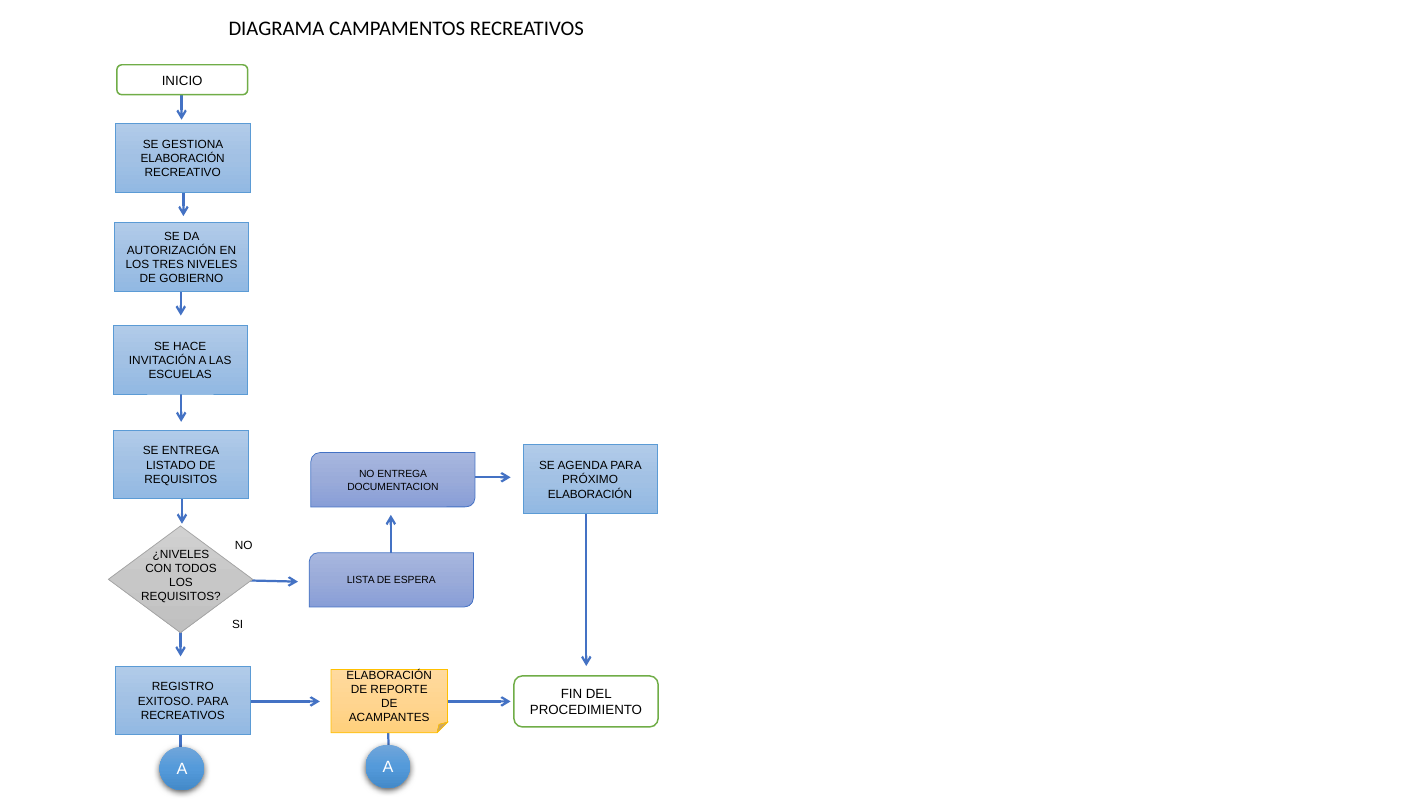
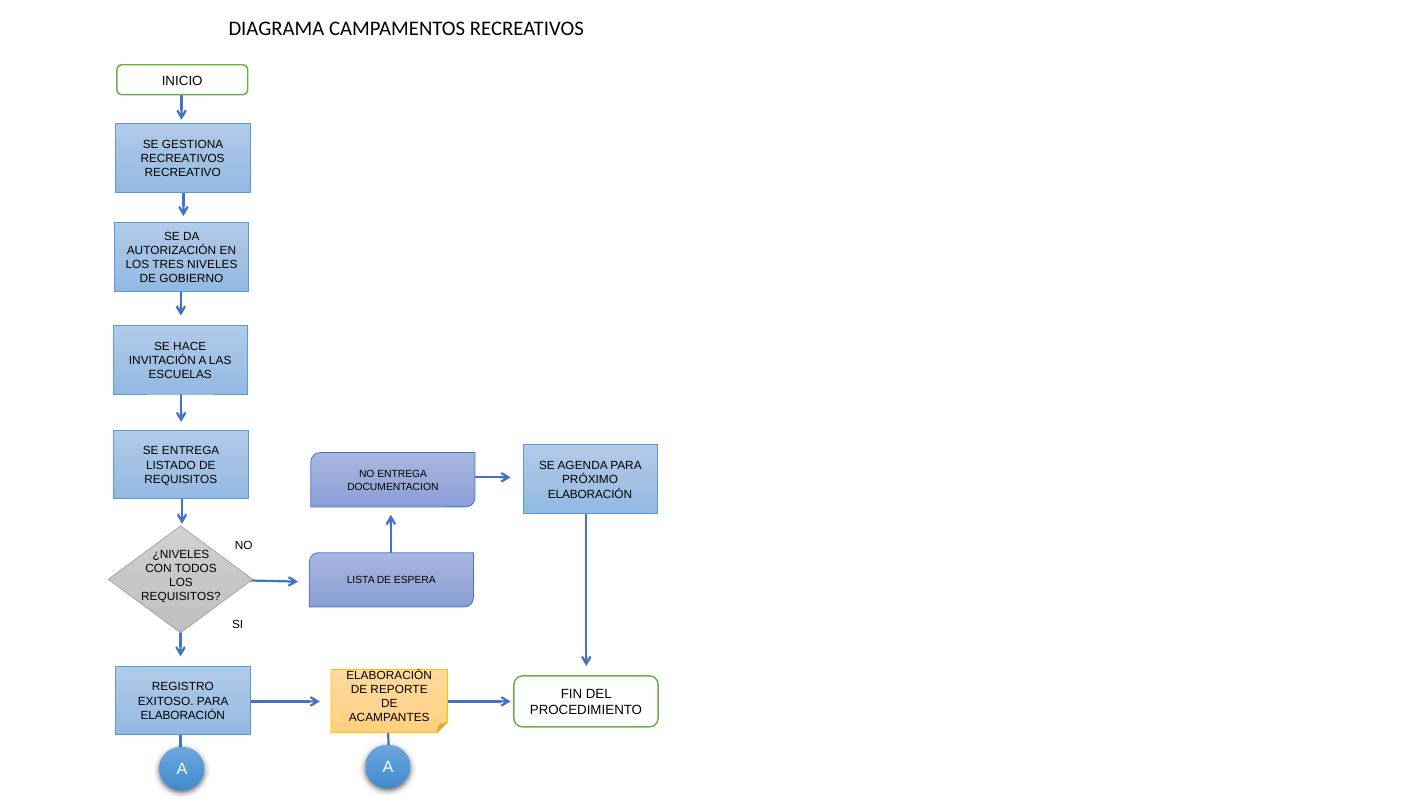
ELABORACIÓN at (183, 159): ELABORACIÓN -> RECREATIVOS
RECREATIVOS at (183, 715): RECREATIVOS -> ELABORACIÓN
